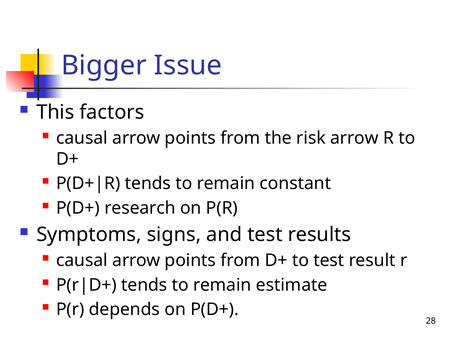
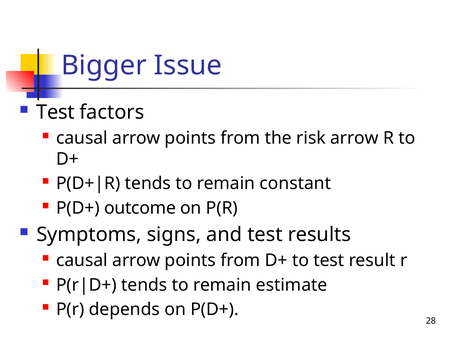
This at (55, 112): This -> Test
research: research -> outcome
